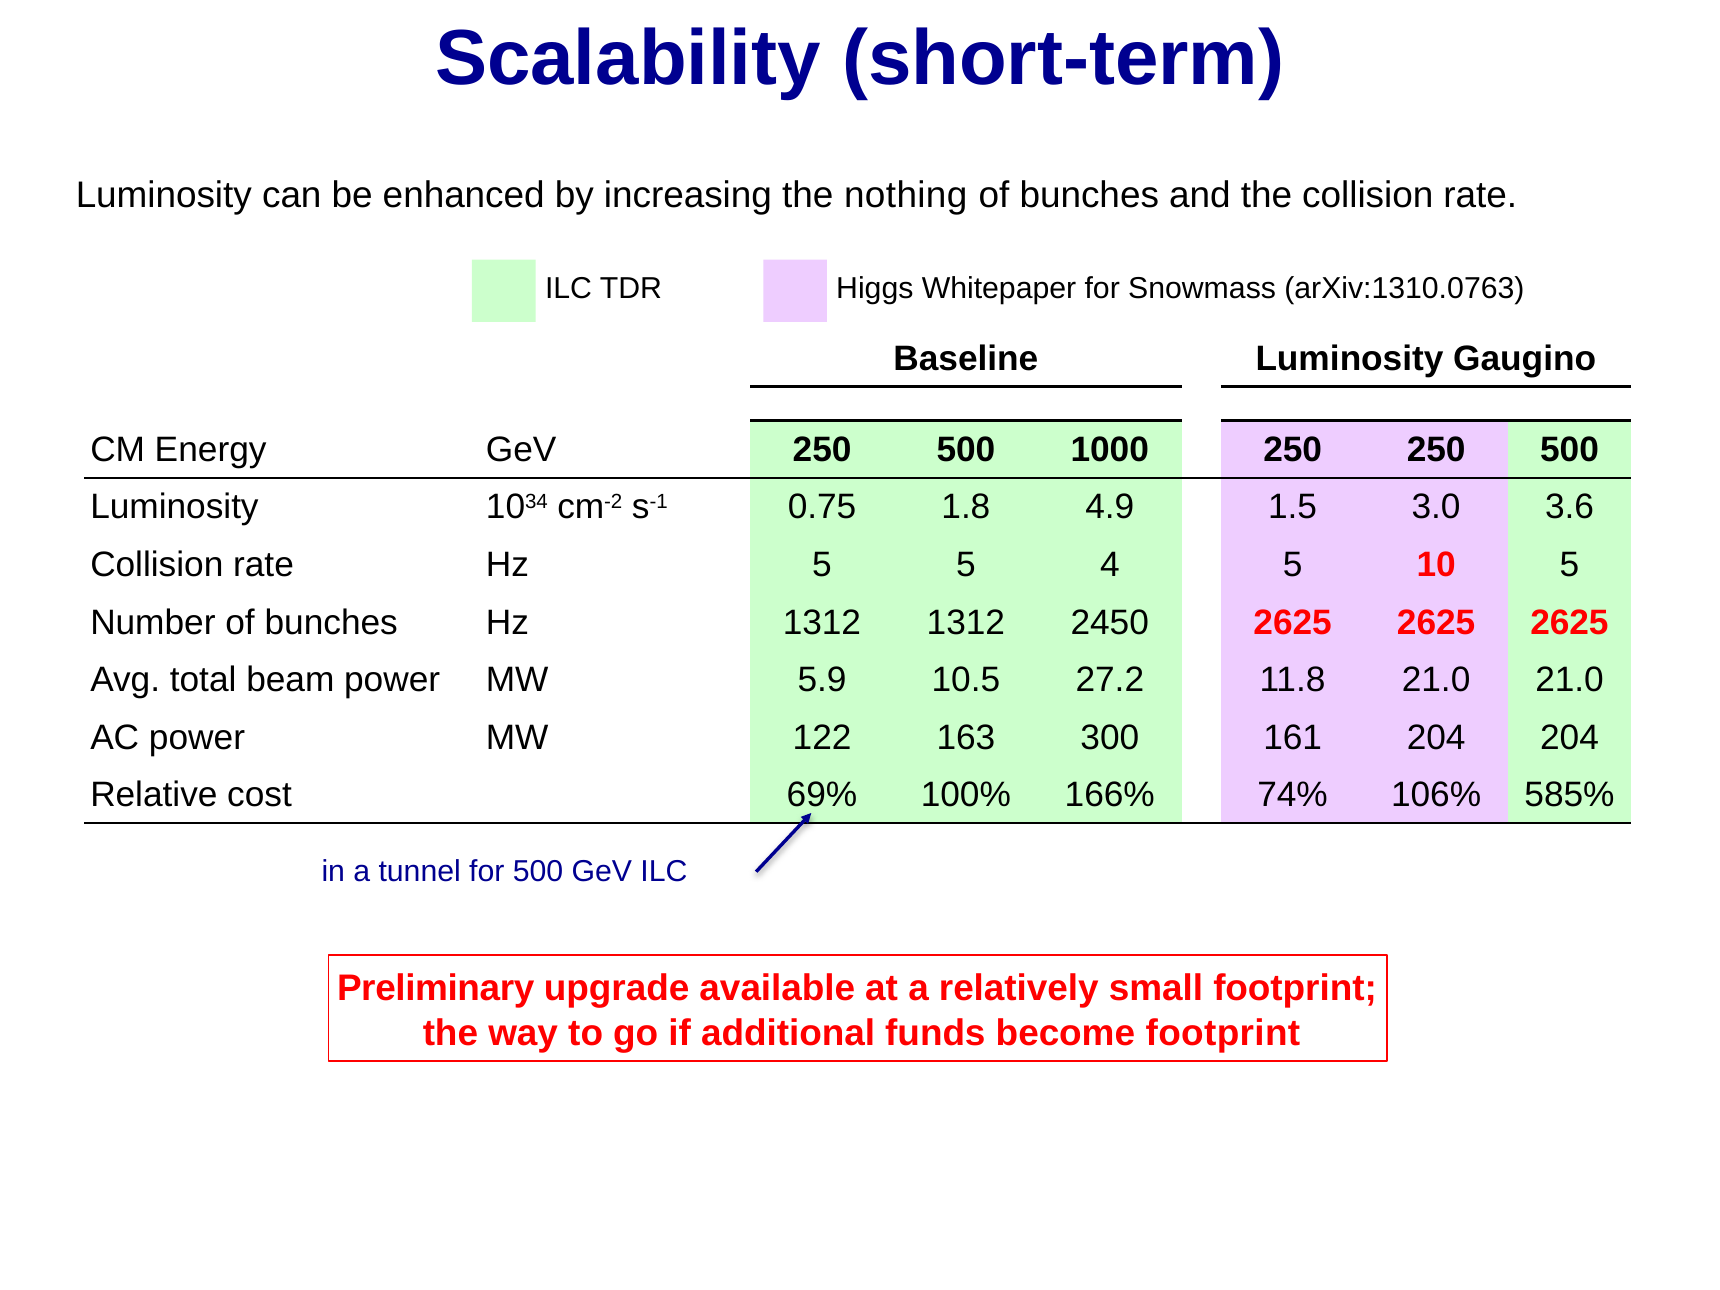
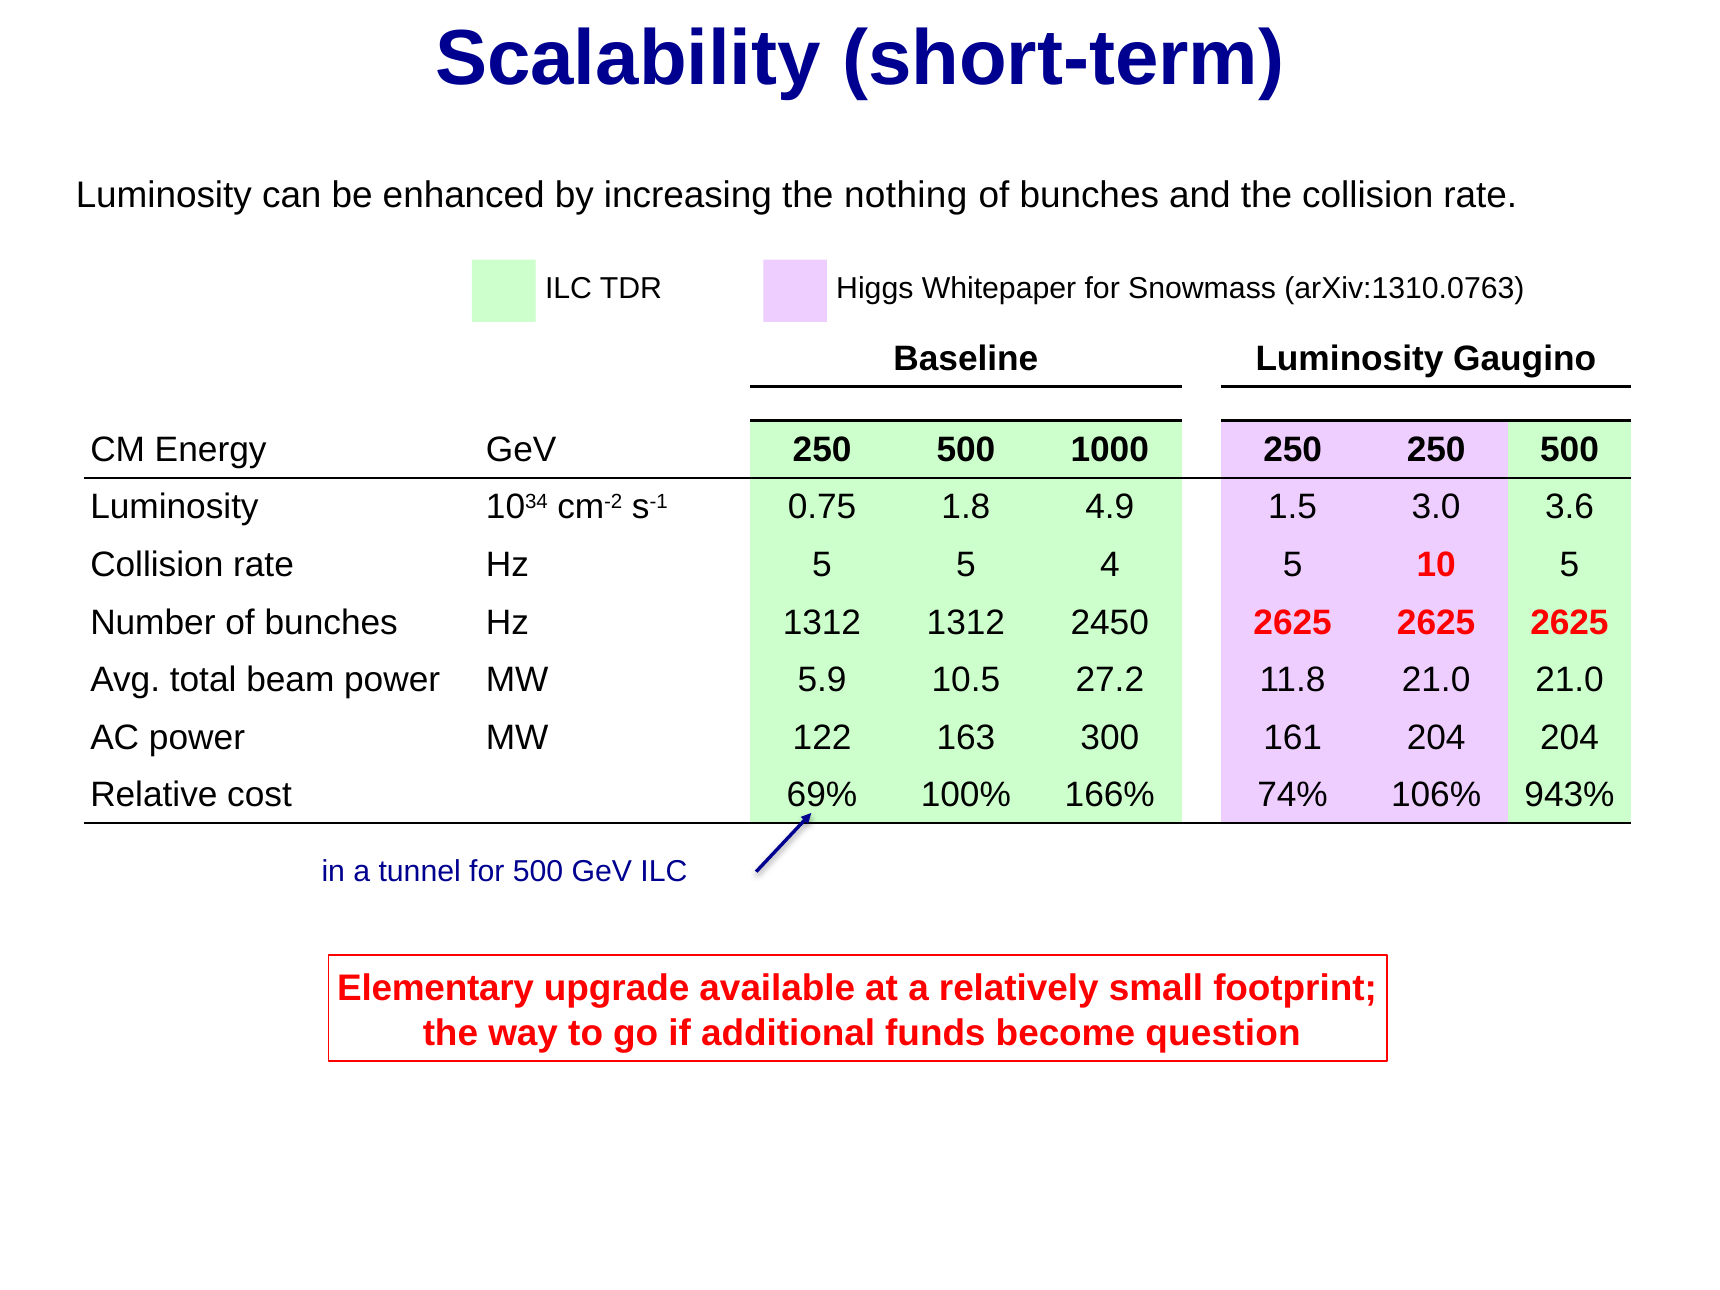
585%: 585% -> 943%
Preliminary: Preliminary -> Elementary
become footprint: footprint -> question
